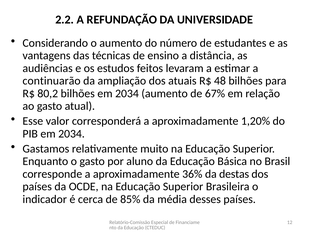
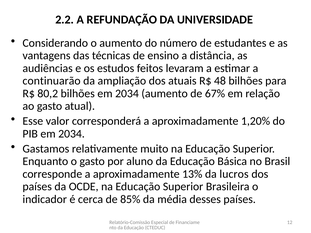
36%: 36% -> 13%
destas: destas -> lucros
